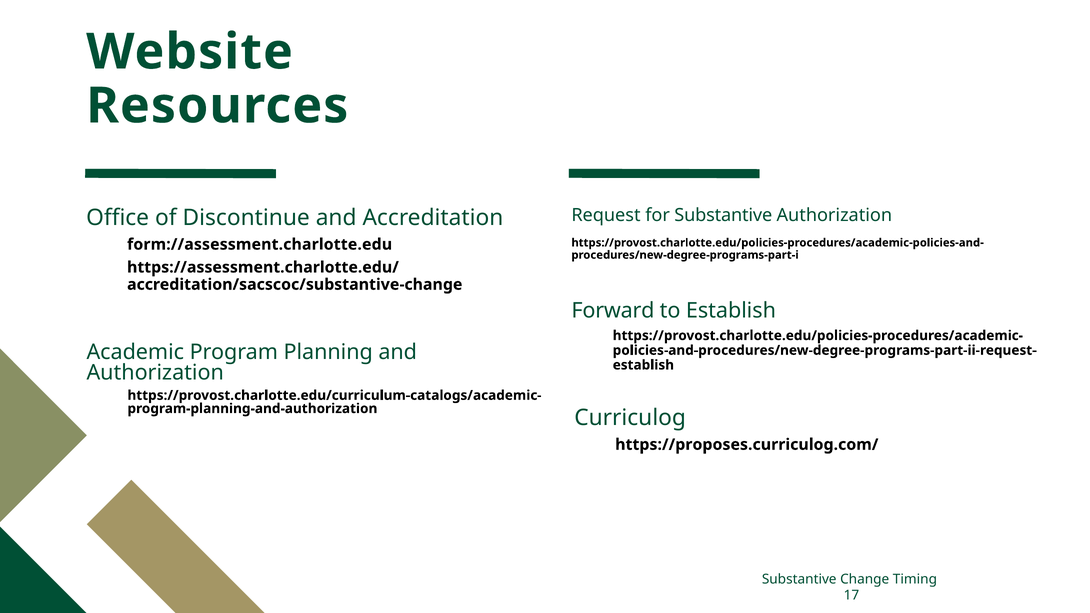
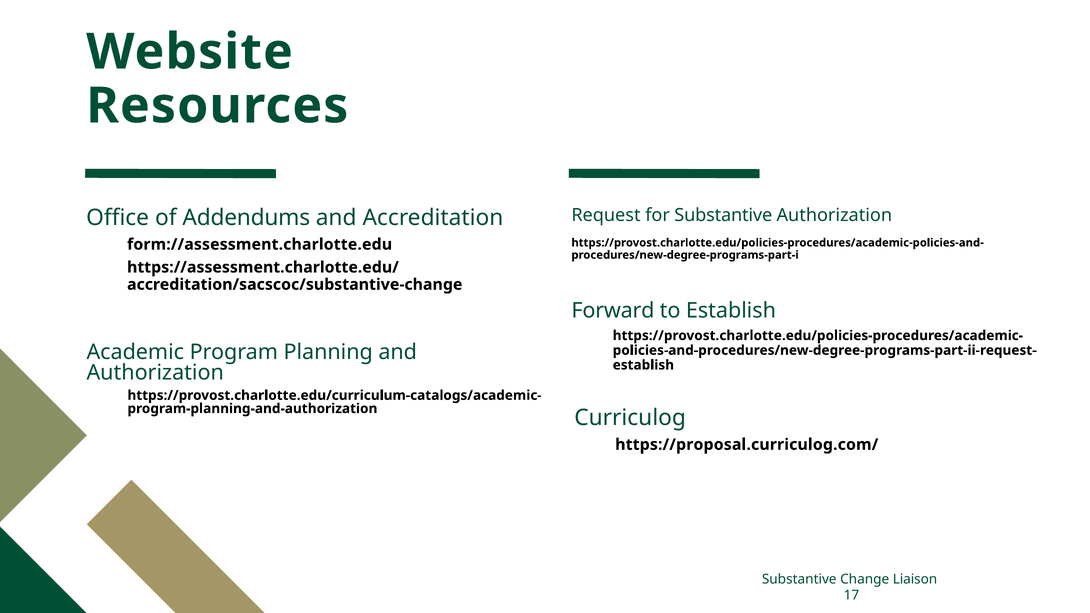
Discontinue: Discontinue -> Addendums
https://proposes.curriculog.com/: https://proposes.curriculog.com/ -> https://proposal.curriculog.com/
Timing: Timing -> Liaison
